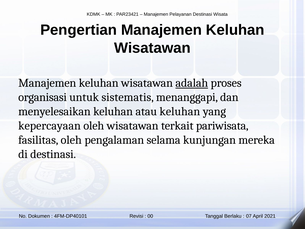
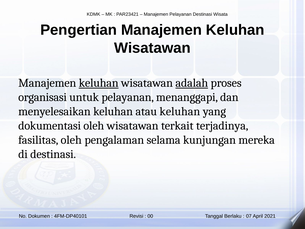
keluhan at (99, 83) underline: none -> present
untuk sistematis: sistematis -> pelayanan
kepercayaan: kepercayaan -> dokumentasi
pariwisata: pariwisata -> terjadinya
